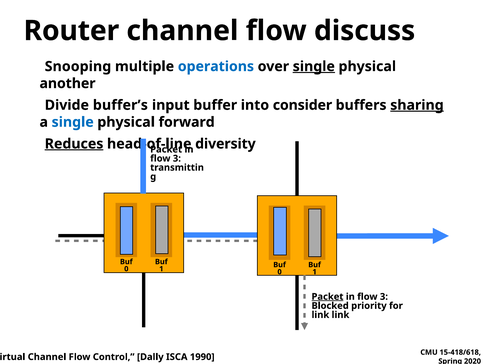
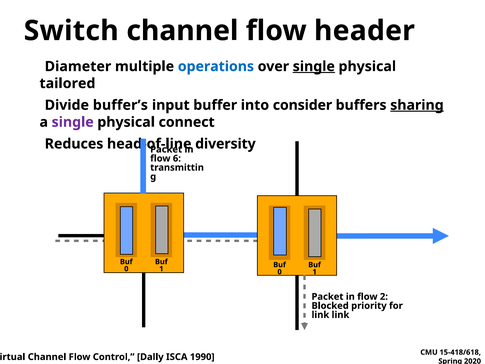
Router: Router -> Switch
discuss: discuss -> header
Snooping: Snooping -> Diameter
another: another -> tailored
single at (73, 122) colour: blue -> purple
forward: forward -> connect
Reduces underline: present -> none
3 at (177, 158): 3 -> 6
Packet at (327, 296) underline: present -> none
3 at (384, 296): 3 -> 2
